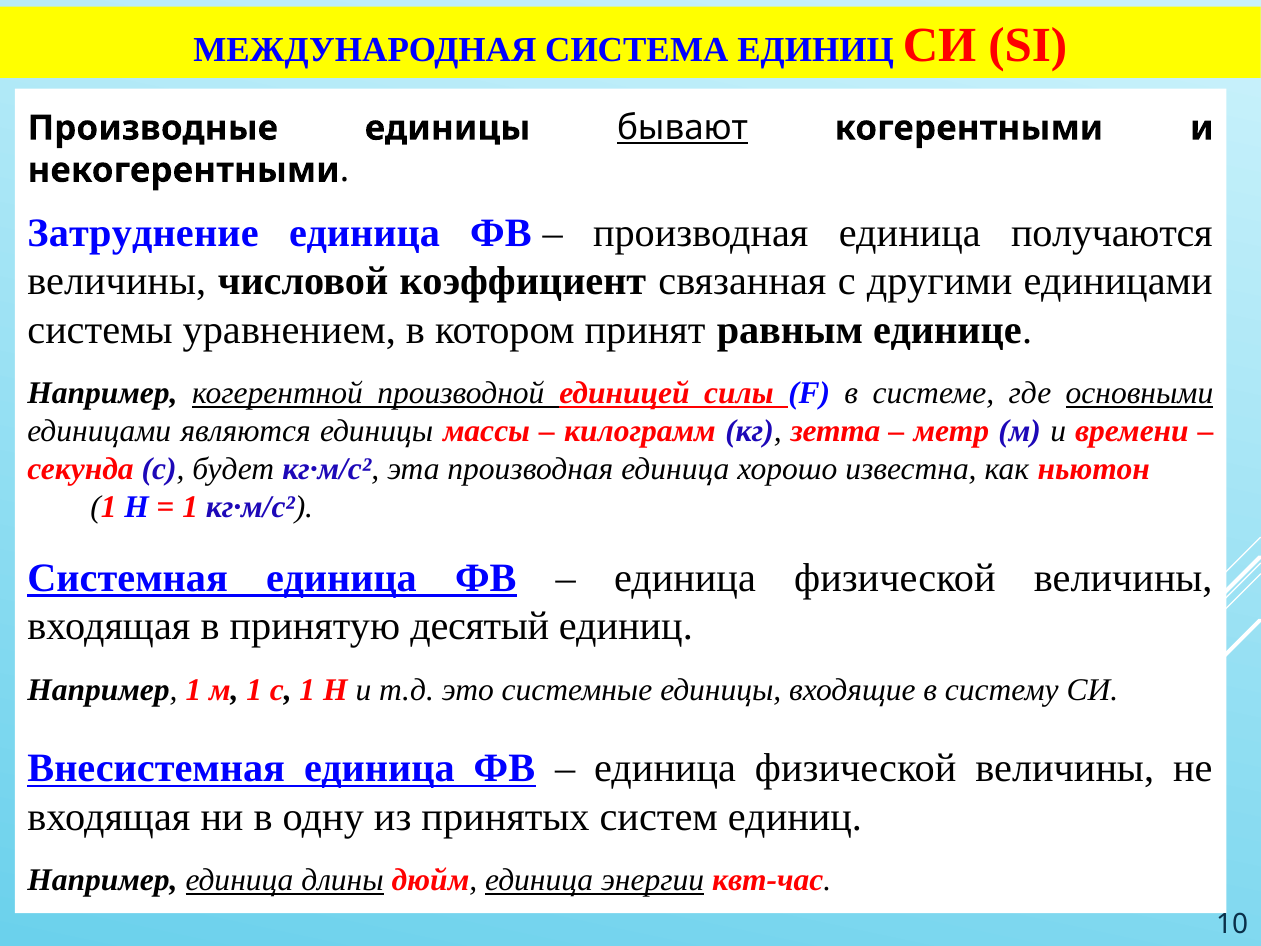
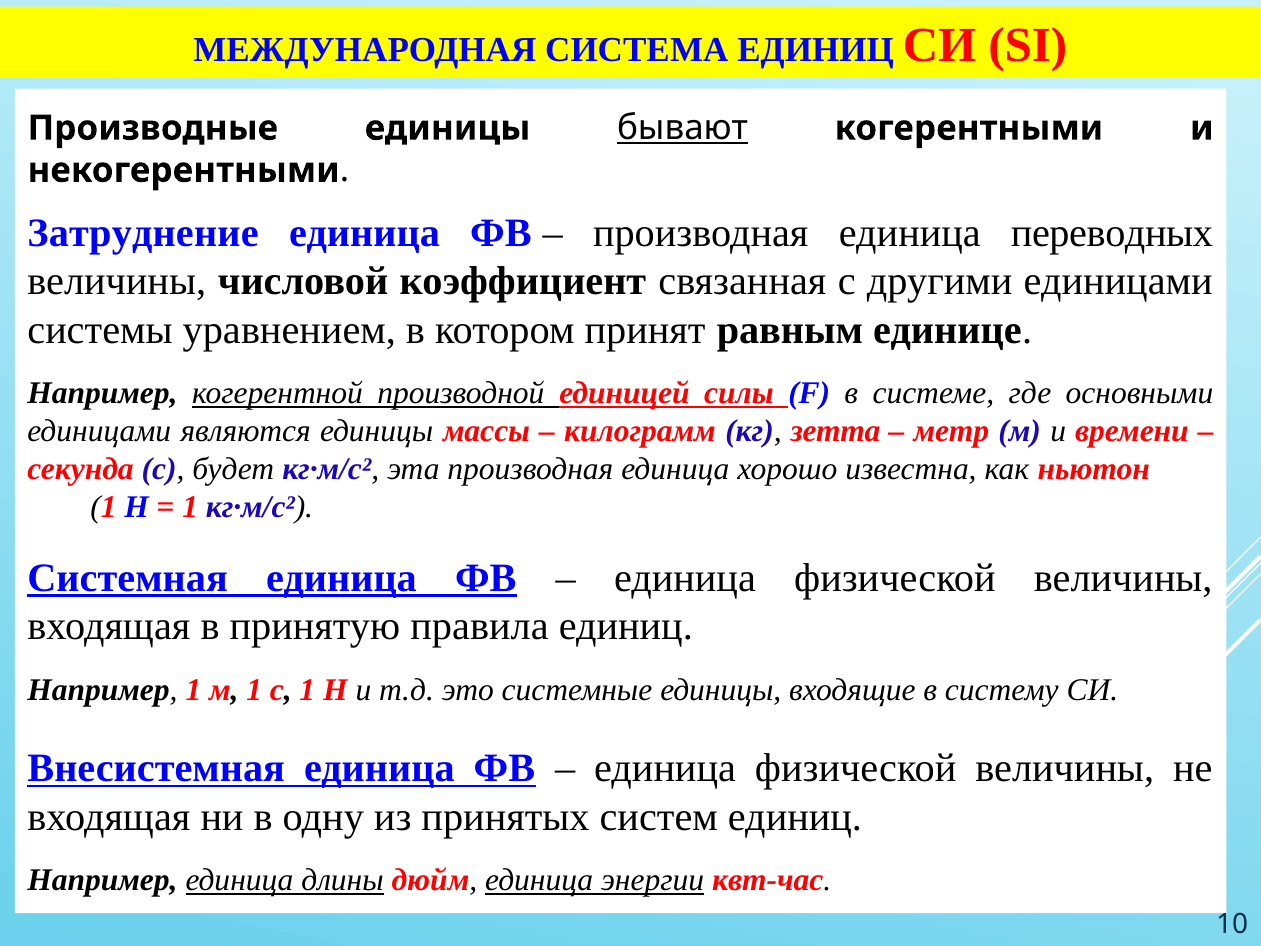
получаются: получаются -> переводных
основными underline: present -> none
десятый: десятый -> правила
